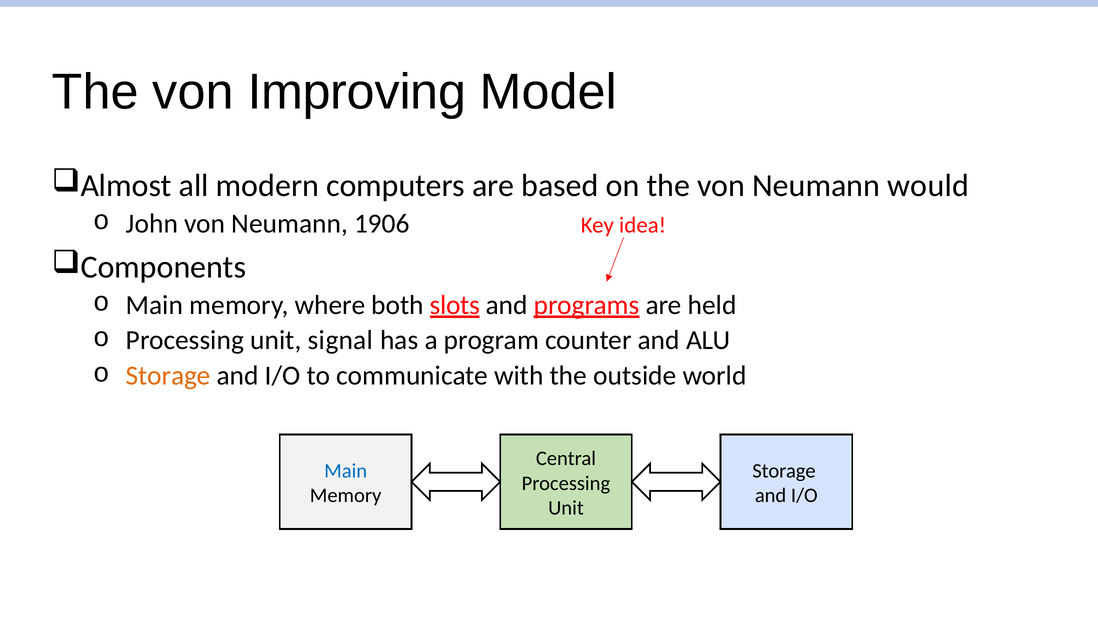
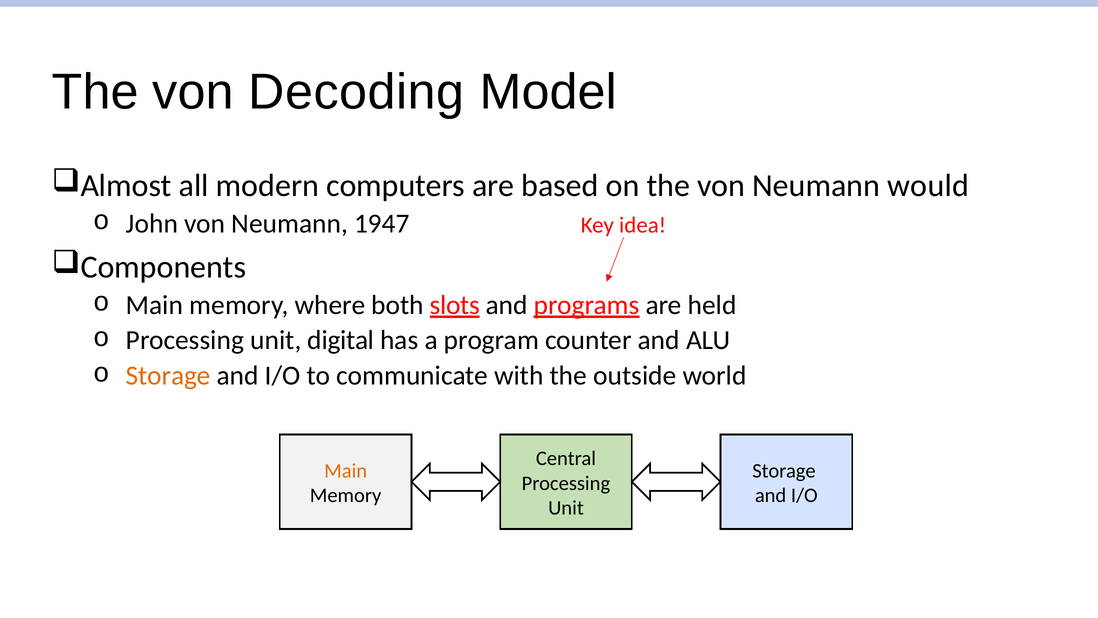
Improving: Improving -> Decoding
1906: 1906 -> 1947
signal: signal -> digital
Main at (346, 471) colour: blue -> orange
